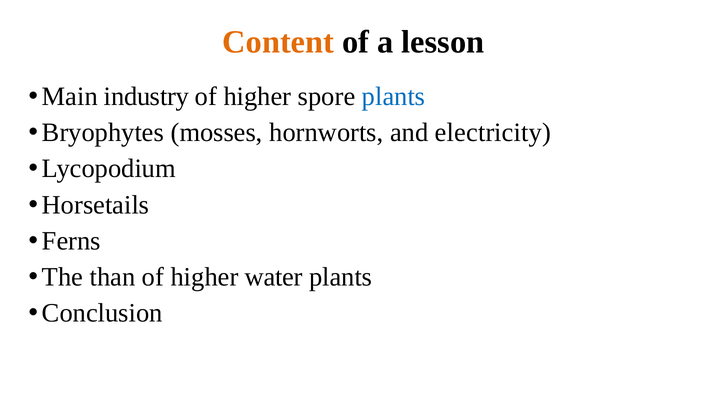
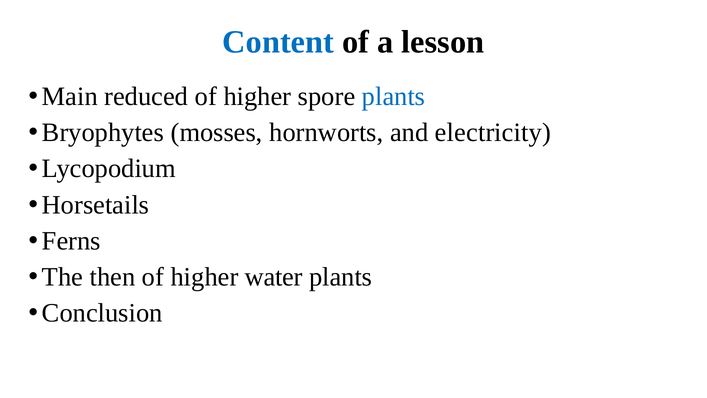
Content colour: orange -> blue
industry: industry -> reduced
than: than -> then
